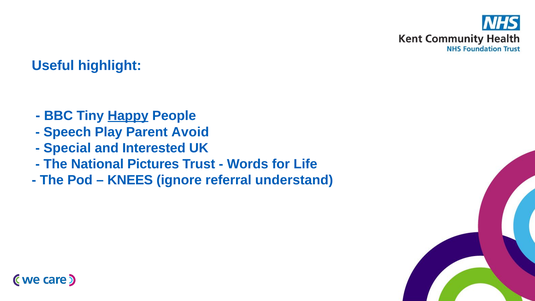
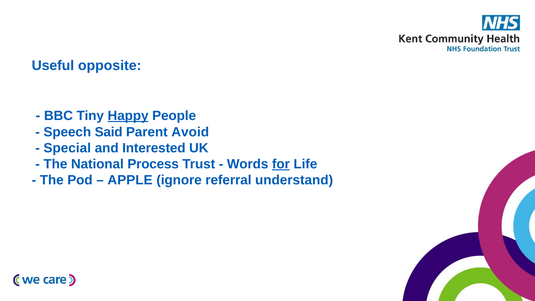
highlight: highlight -> opposite
Play: Play -> Said
Pictures: Pictures -> Process
for underline: none -> present
KNEES: KNEES -> APPLE
